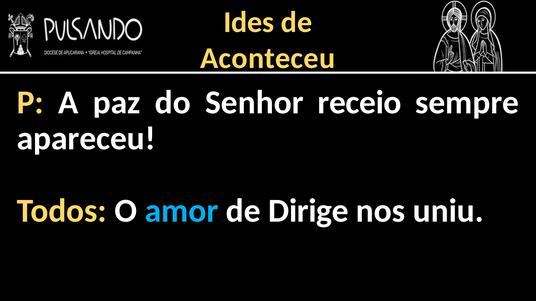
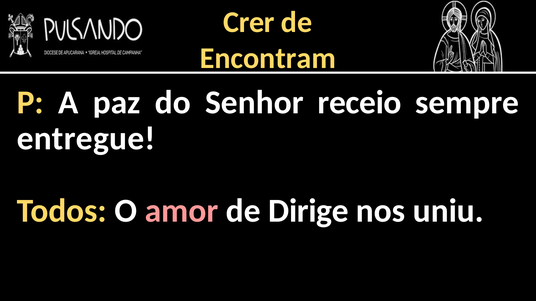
Ides: Ides -> Crer
Aconteceu: Aconteceu -> Encontram
apareceu: apareceu -> entregue
amor colour: light blue -> pink
